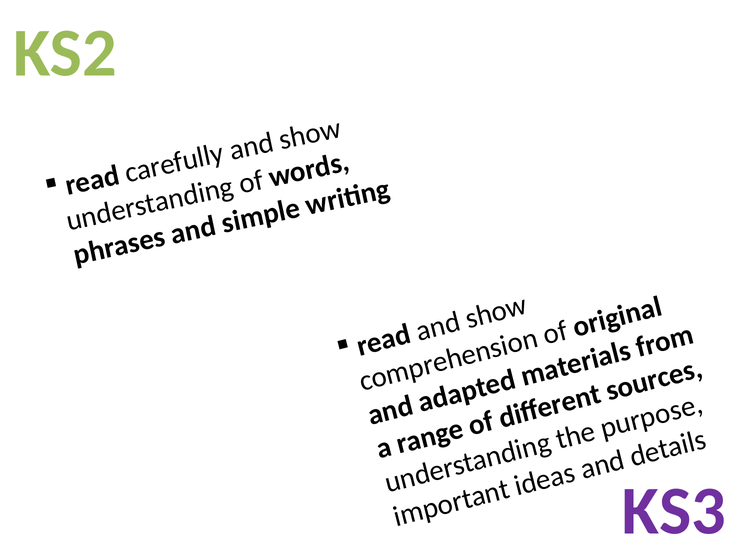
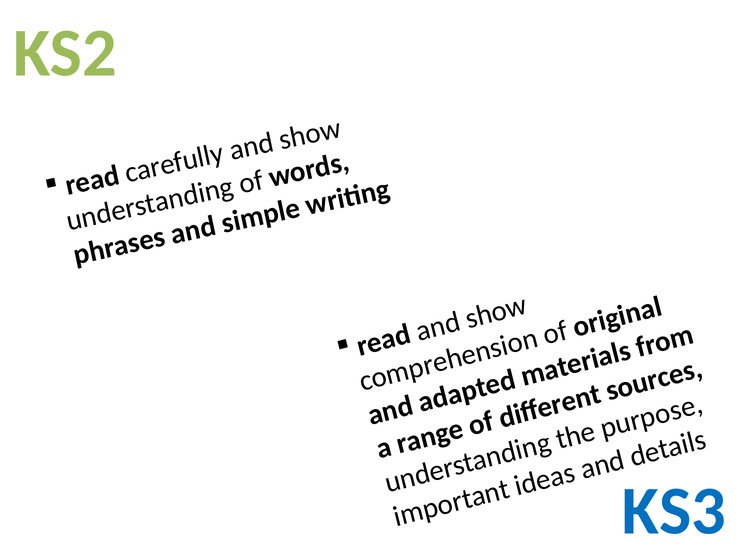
KS3 colour: purple -> blue
